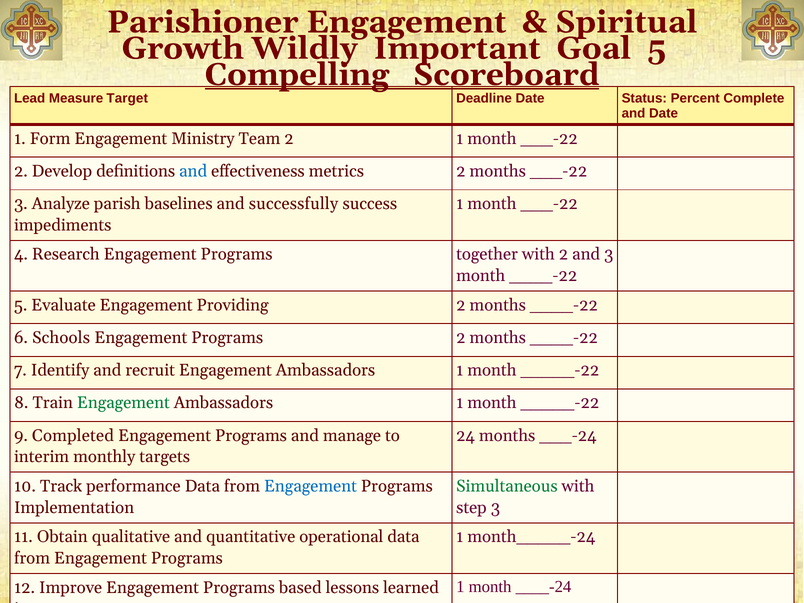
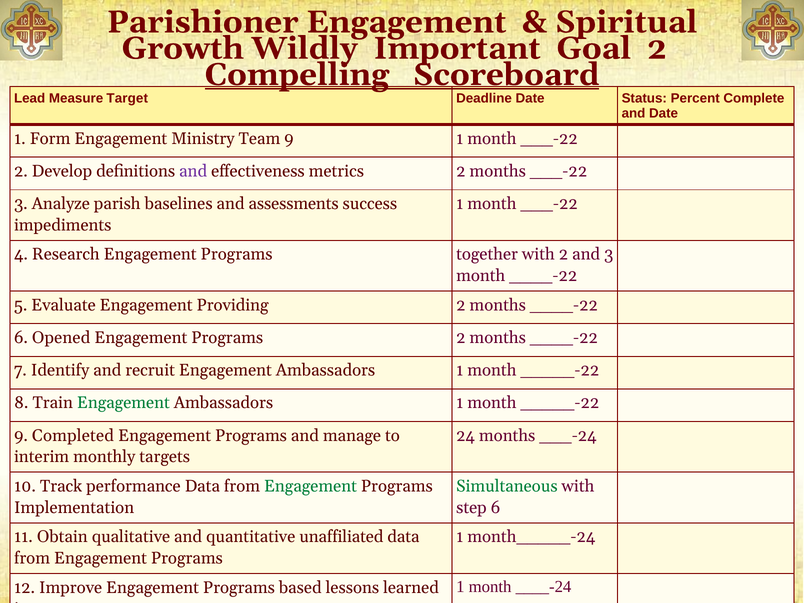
Goal 5: 5 -> 2
Team 2: 2 -> 9
and at (193, 171) colour: blue -> purple
successfully: successfully -> assessments
Schools: Schools -> Opened
Engagement at (310, 486) colour: blue -> green
step 3: 3 -> 6
operational: operational -> unaffiliated
